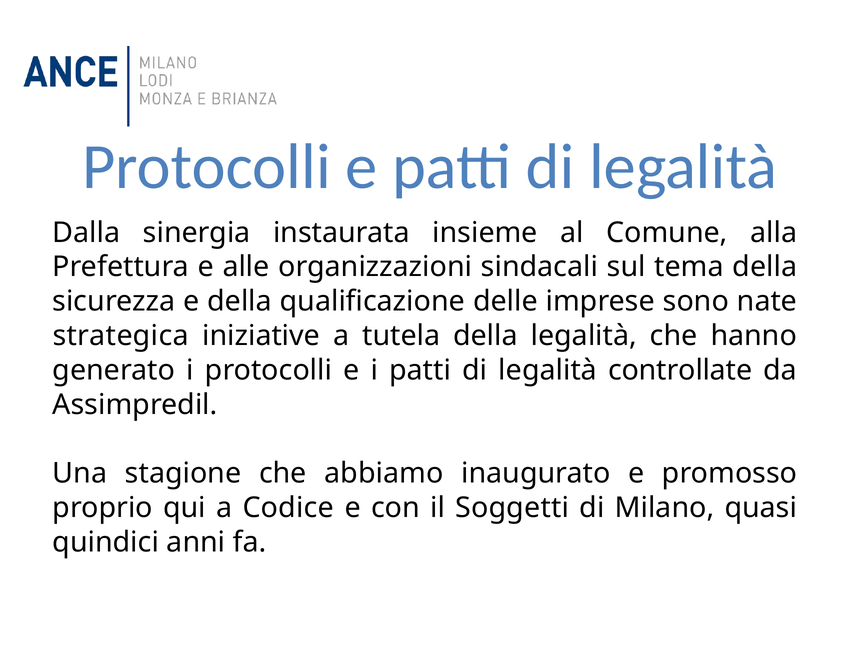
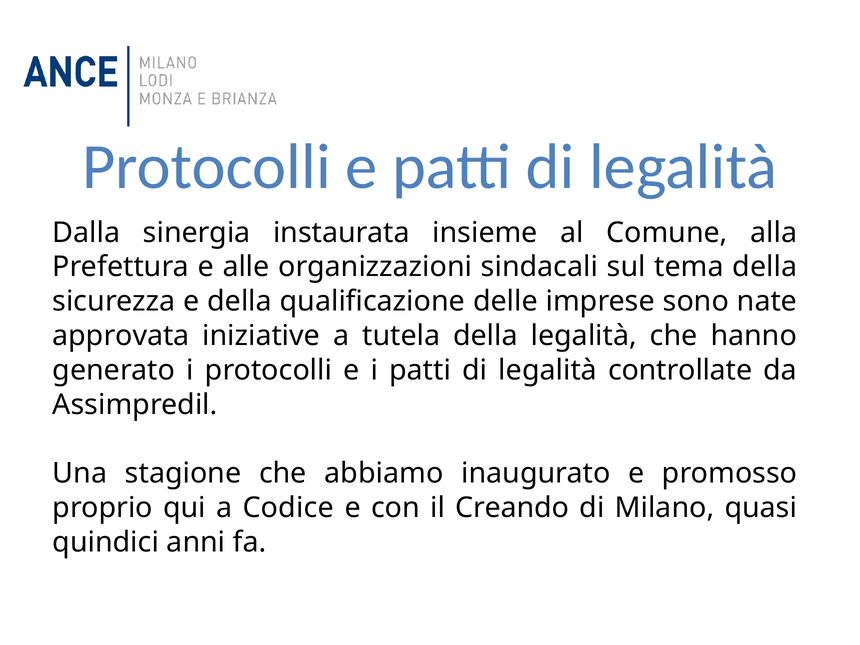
strategica: strategica -> approvata
Soggetti: Soggetti -> Creando
